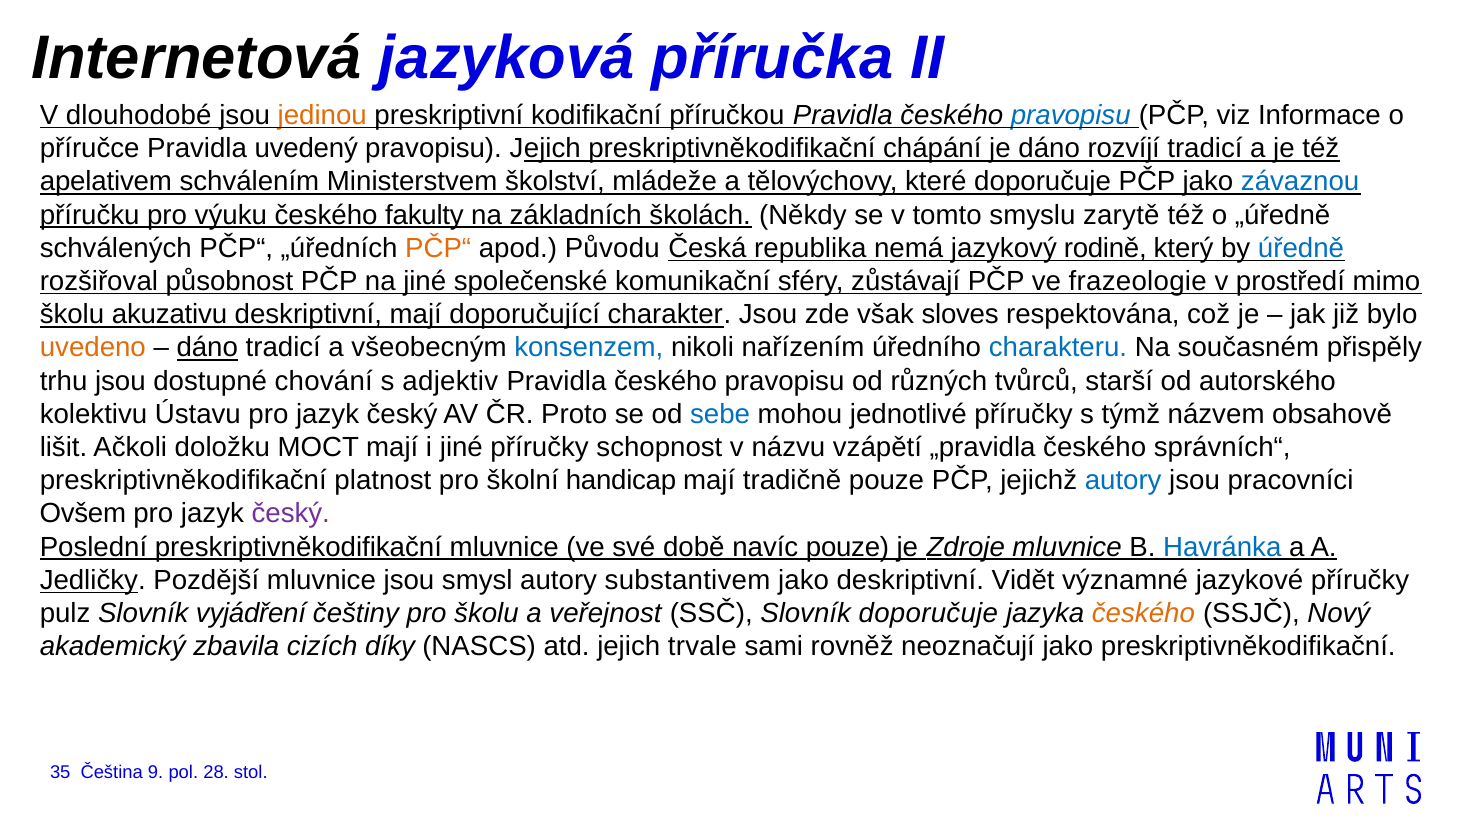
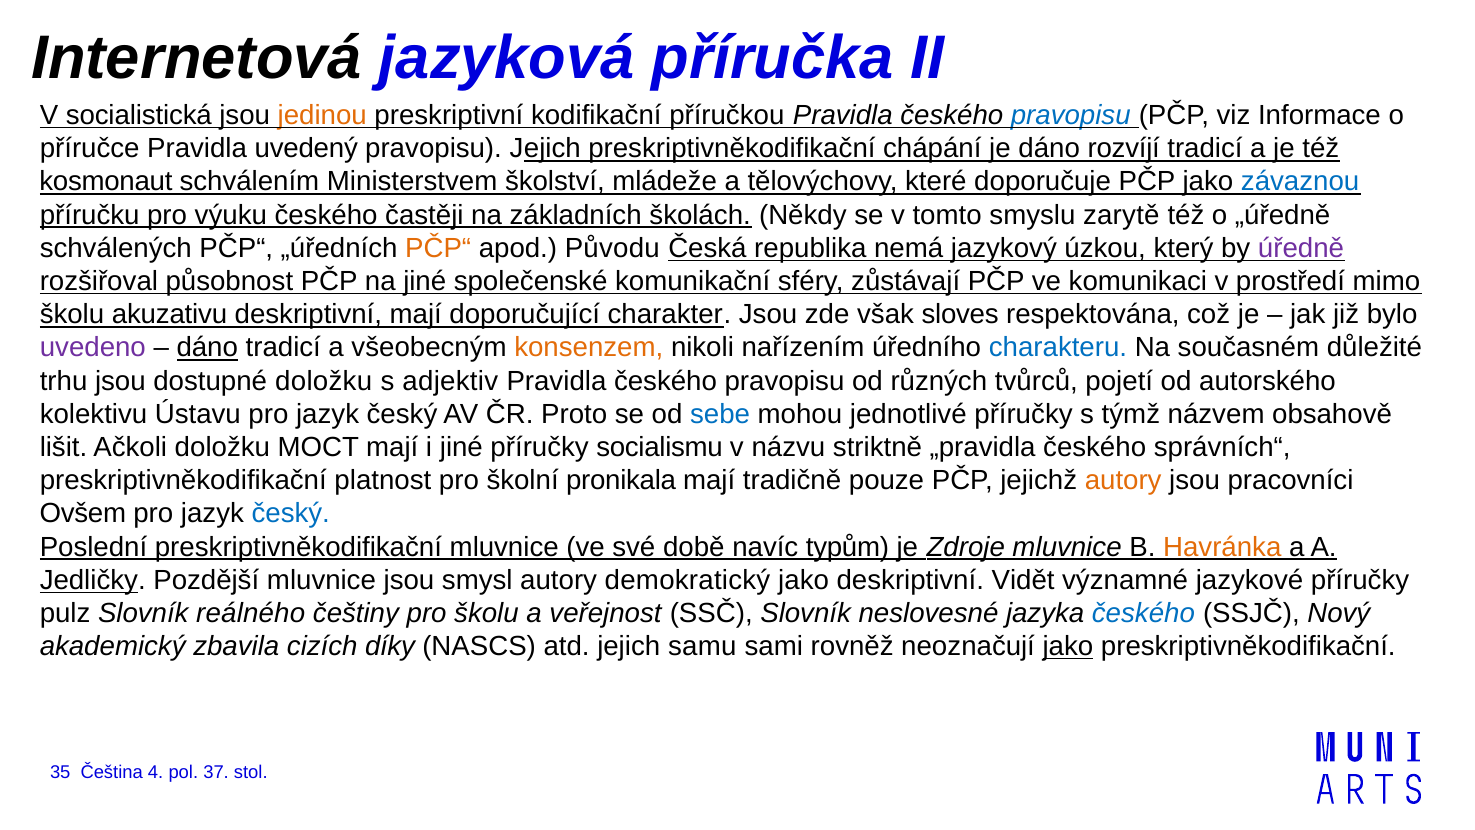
dlouhodobé: dlouhodobé -> socialistická
apelativem: apelativem -> kosmonaut
fakulty: fakulty -> častěji
rodině: rodině -> úzkou
úředně colour: blue -> purple
frazeologie: frazeologie -> komunikaci
uvedeno colour: orange -> purple
konsenzem colour: blue -> orange
přispěly: přispěly -> důležité
dostupné chování: chování -> doložku
starší: starší -> pojetí
schopnost: schopnost -> socialismu
vzápětí: vzápětí -> striktně
handicap: handicap -> pronikala
autory at (1123, 480) colour: blue -> orange
český at (291, 514) colour: purple -> blue
navíc pouze: pouze -> typům
Havránka colour: blue -> orange
substantivem: substantivem -> demokratický
vyjádření: vyjádření -> reálného
Slovník doporučuje: doporučuje -> neslovesné
českého at (1143, 613) colour: orange -> blue
trvale: trvale -> samu
jako at (1068, 646) underline: none -> present
9: 9 -> 4
28: 28 -> 37
